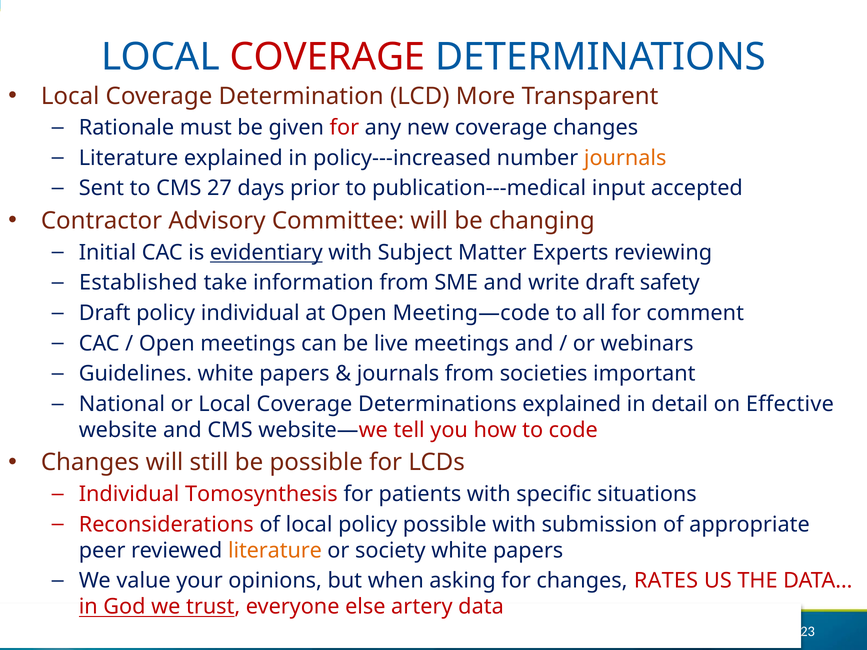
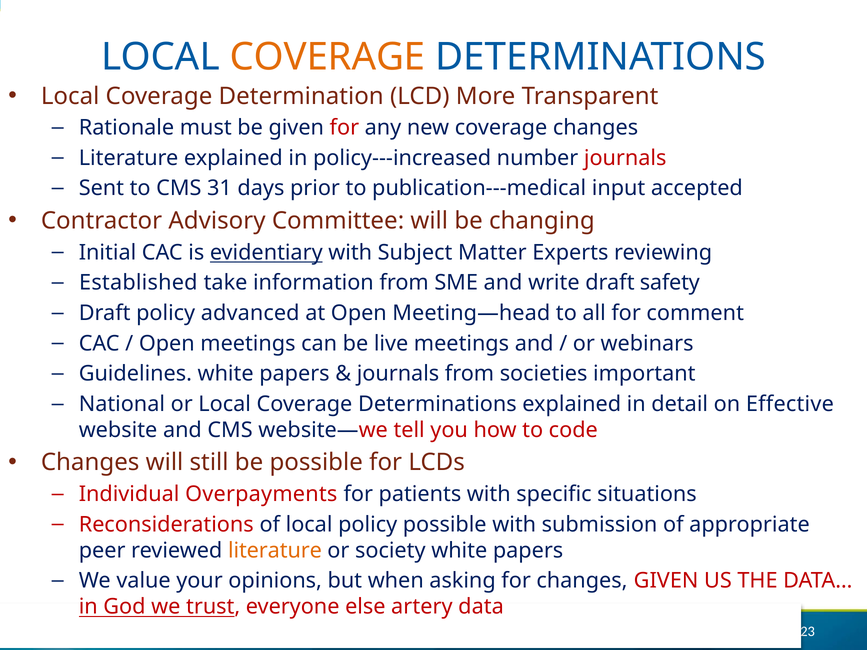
COVERAGE at (328, 57) colour: red -> orange
journals at (625, 158) colour: orange -> red
27: 27 -> 31
policy individual: individual -> advanced
Meeting—code: Meeting—code -> Meeting—head
Tomosynthesis: Tomosynthesis -> Overpayments
changes RATES: RATES -> GIVEN
